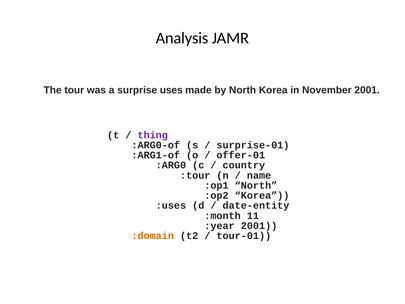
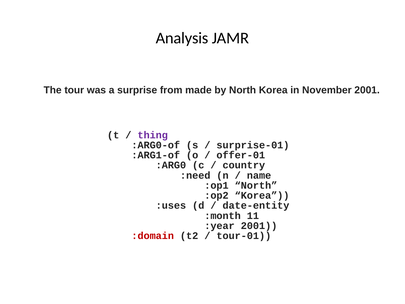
uses: uses -> from
:tour: :tour -> :need
:domain colour: orange -> red
